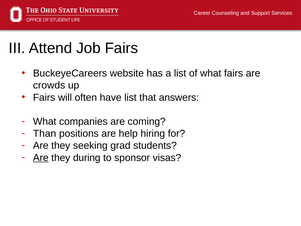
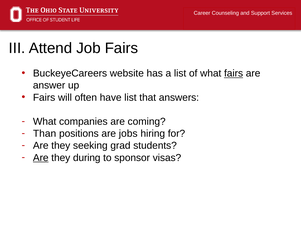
fairs at (234, 73) underline: none -> present
crowds: crowds -> answer
help: help -> jobs
